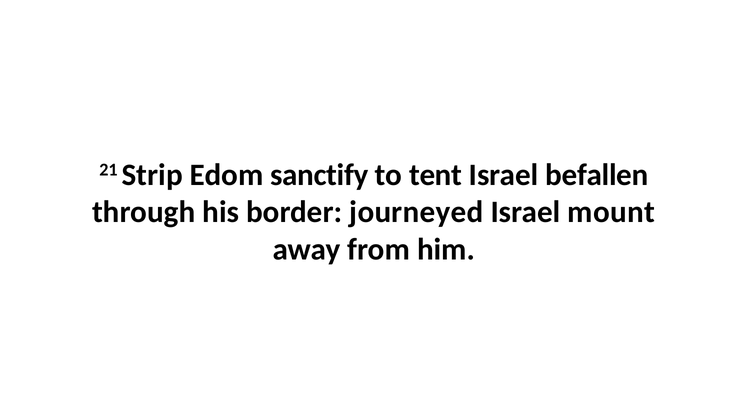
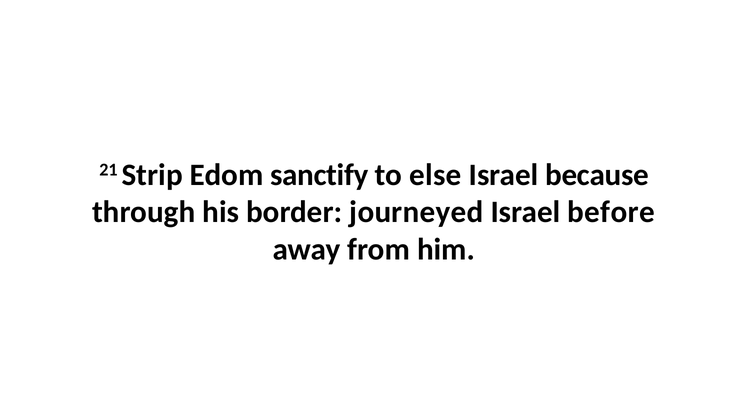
tent: tent -> else
befallen: befallen -> because
mount: mount -> before
